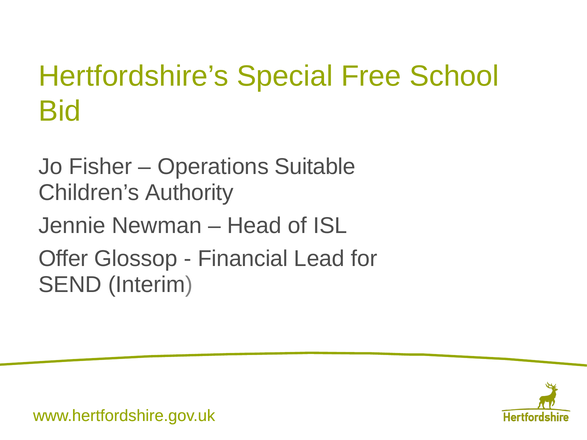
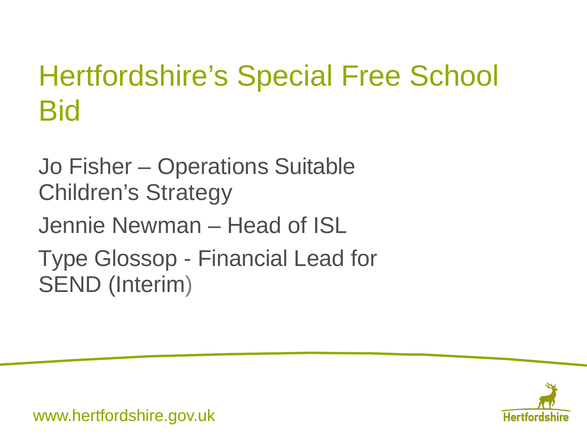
Authority: Authority -> Strategy
Offer: Offer -> Type
